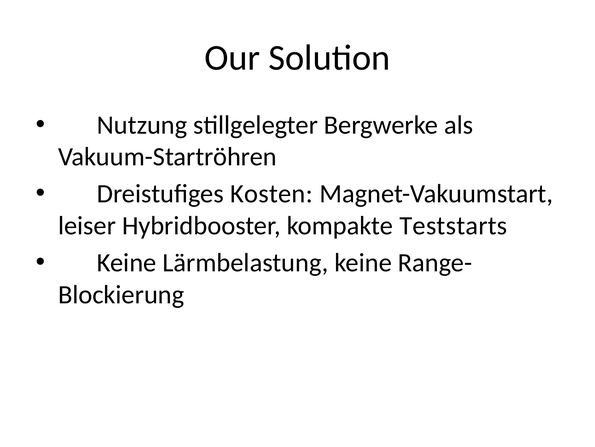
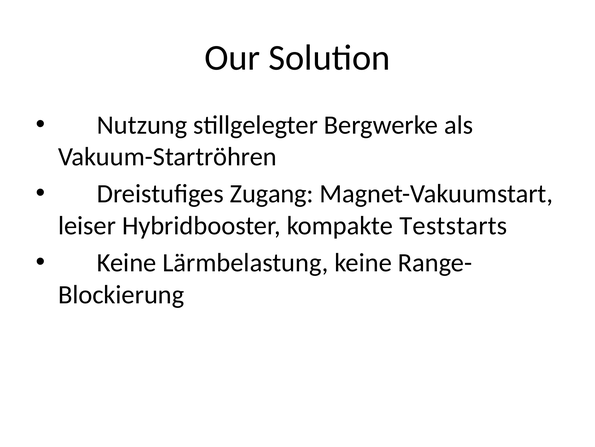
Kosten: Kosten -> Zugang
